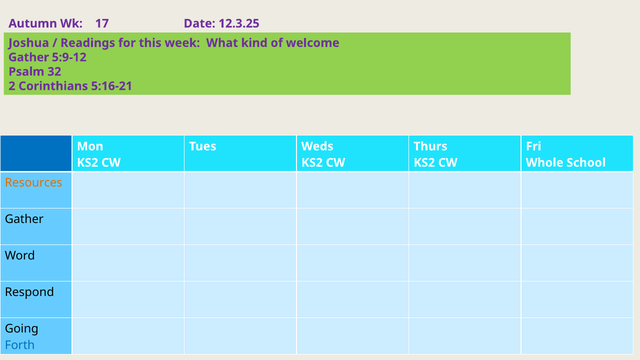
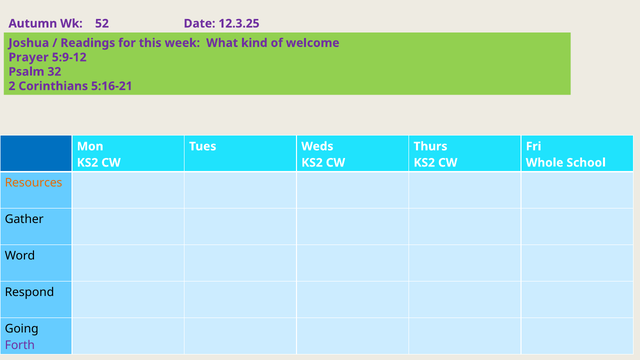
17: 17 -> 52
Gather at (29, 57): Gather -> Prayer
Forth colour: blue -> purple
